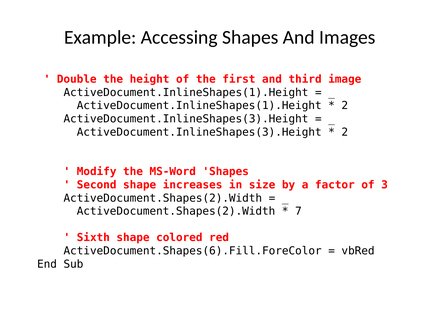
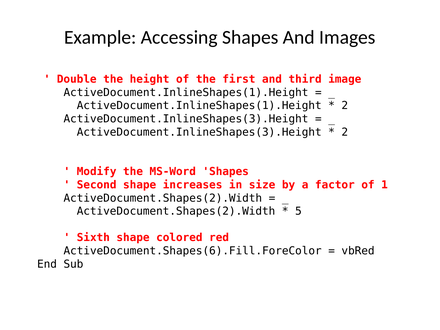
3: 3 -> 1
7: 7 -> 5
